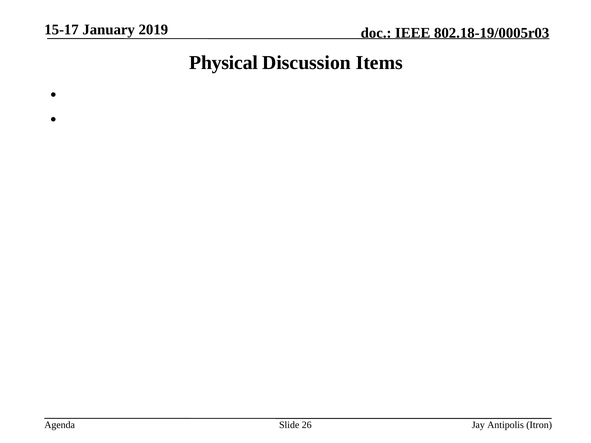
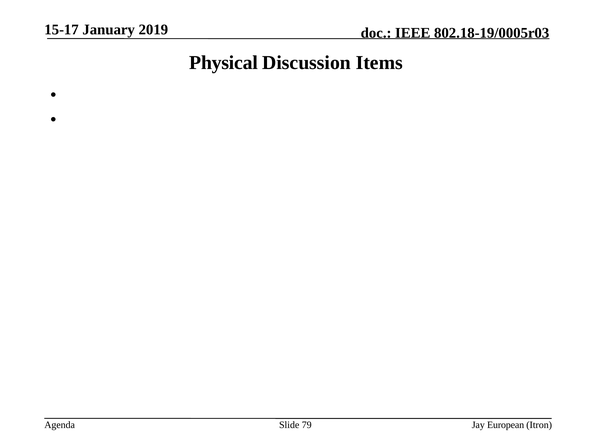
26: 26 -> 79
Antipolis: Antipolis -> European
